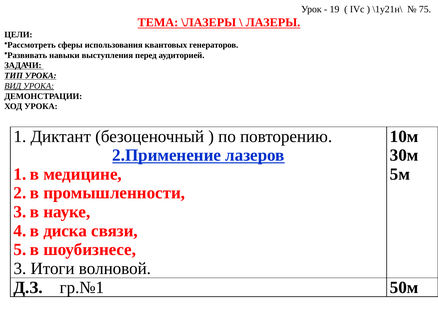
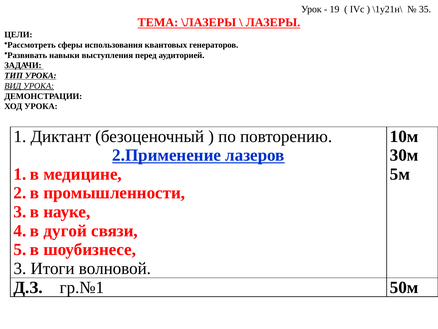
75: 75 -> 35
диска: диска -> дугой
